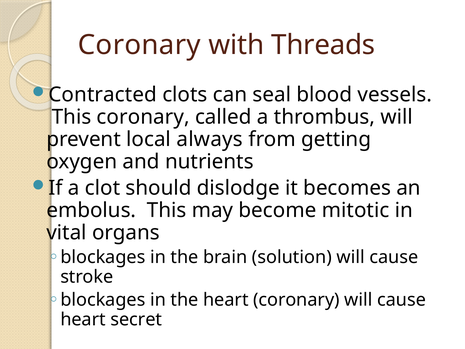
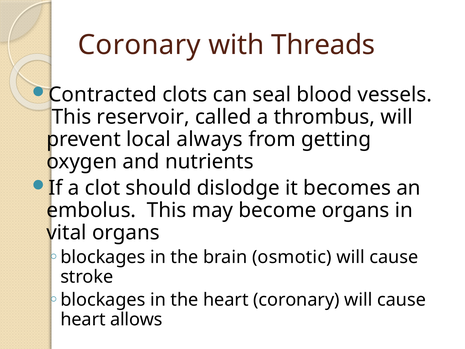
This coronary: coronary -> reservoir
become mitotic: mitotic -> organs
solution: solution -> osmotic
secret: secret -> allows
